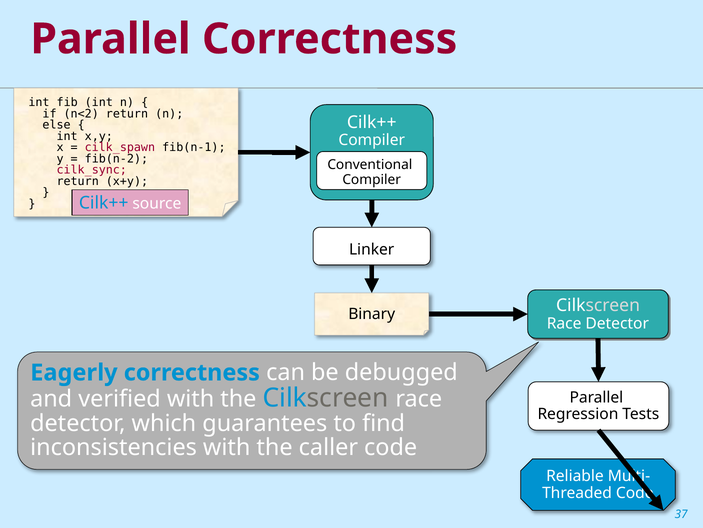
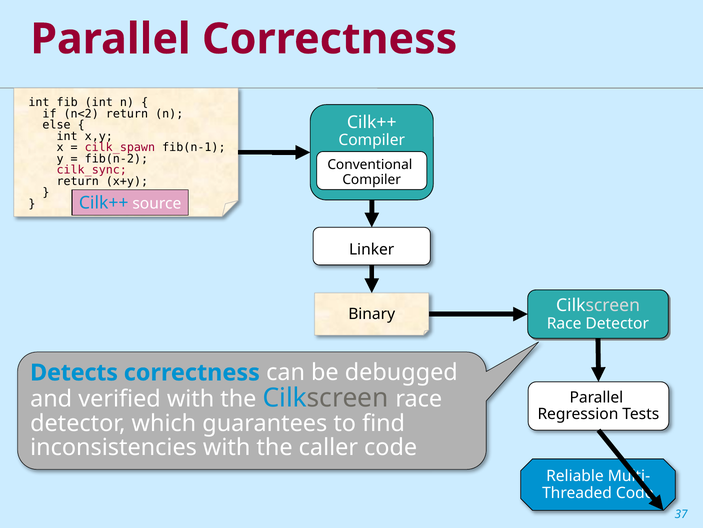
Eagerly: Eagerly -> Detects
